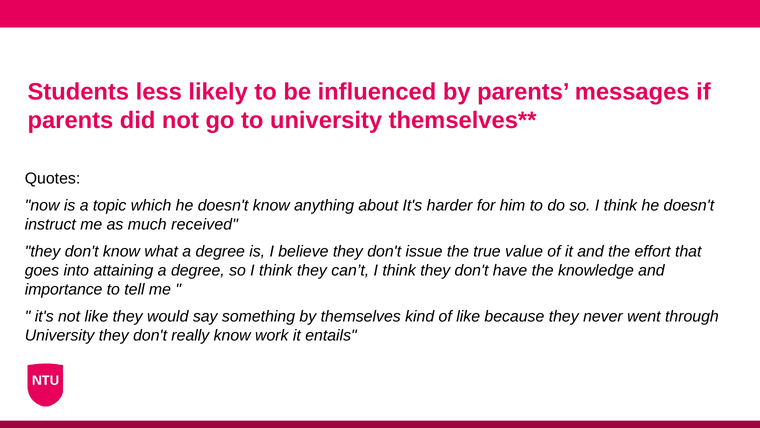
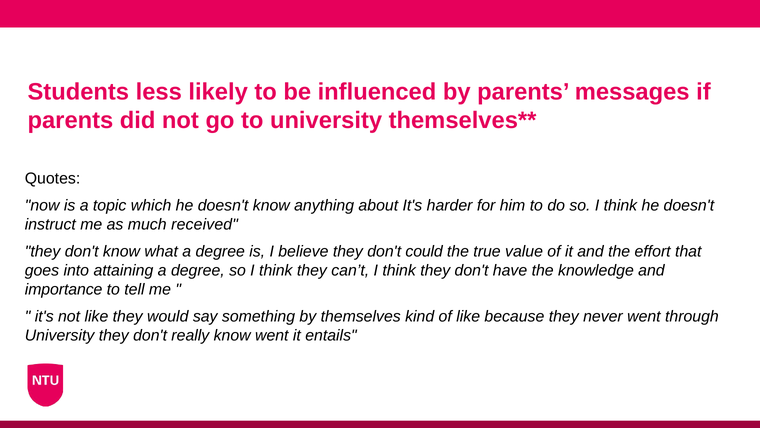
issue: issue -> could
know work: work -> went
